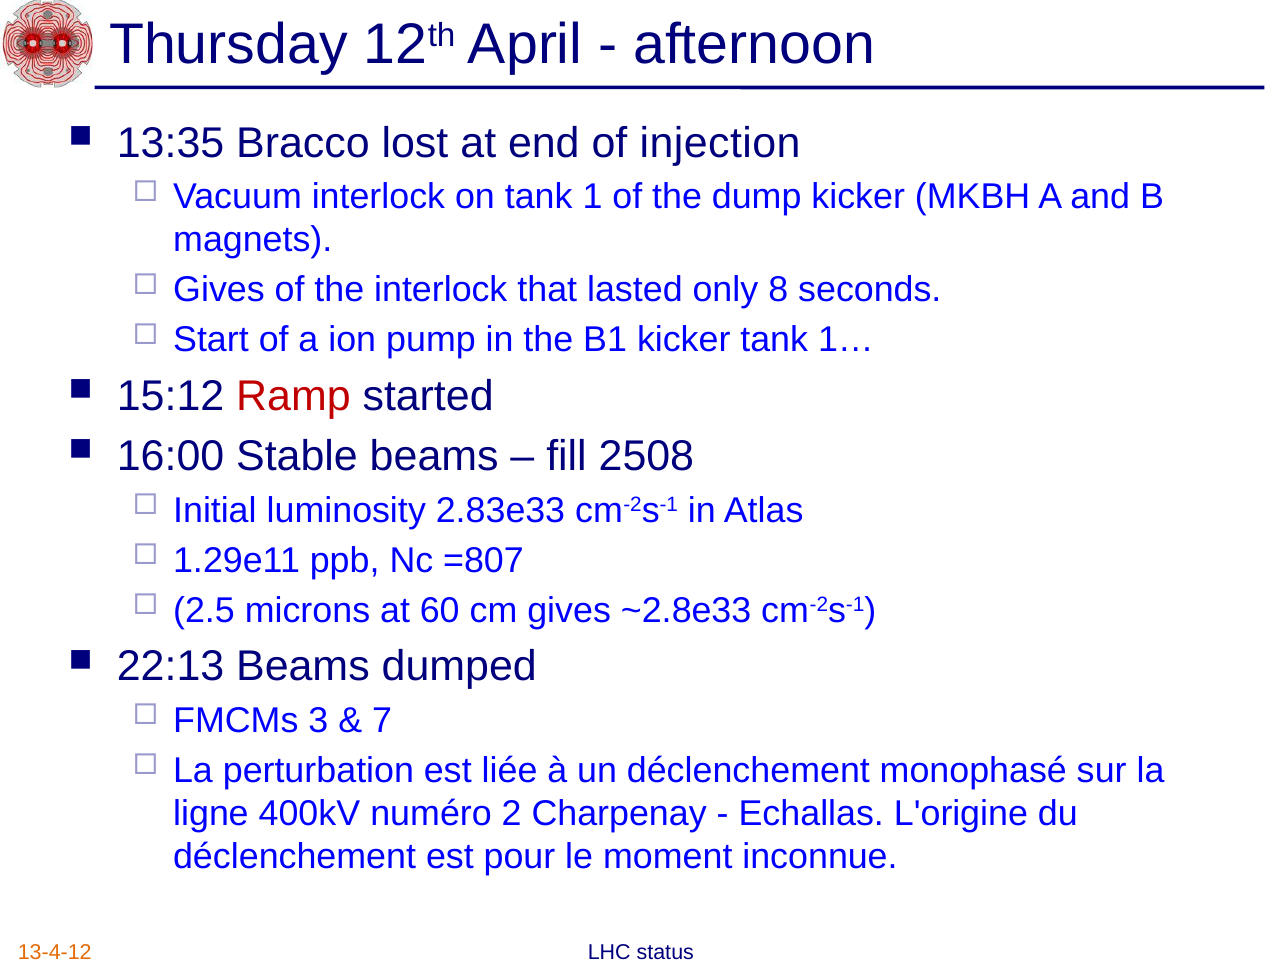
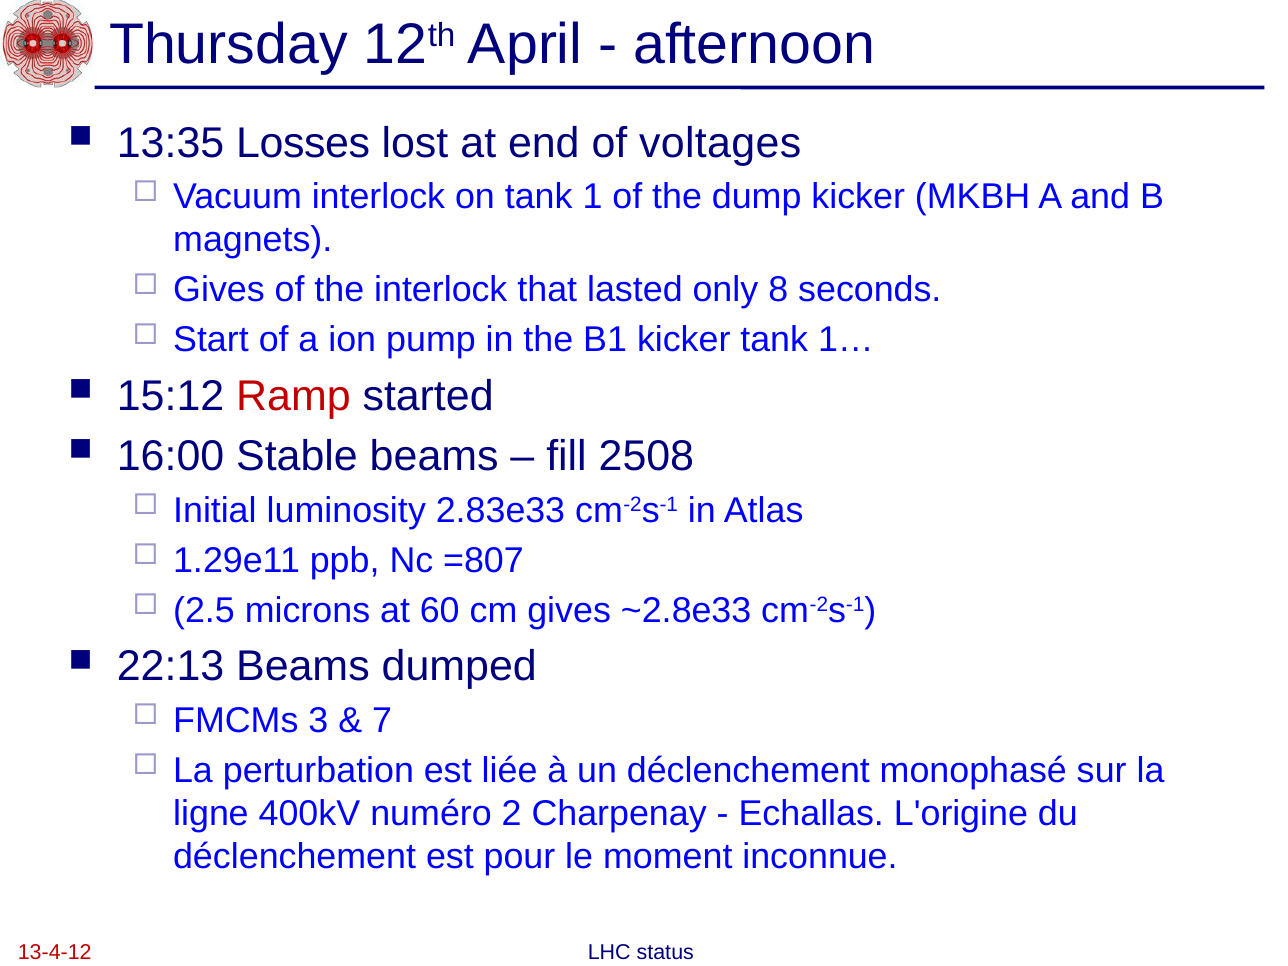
Bracco: Bracco -> Losses
injection: injection -> voltages
13-4-12 colour: orange -> red
